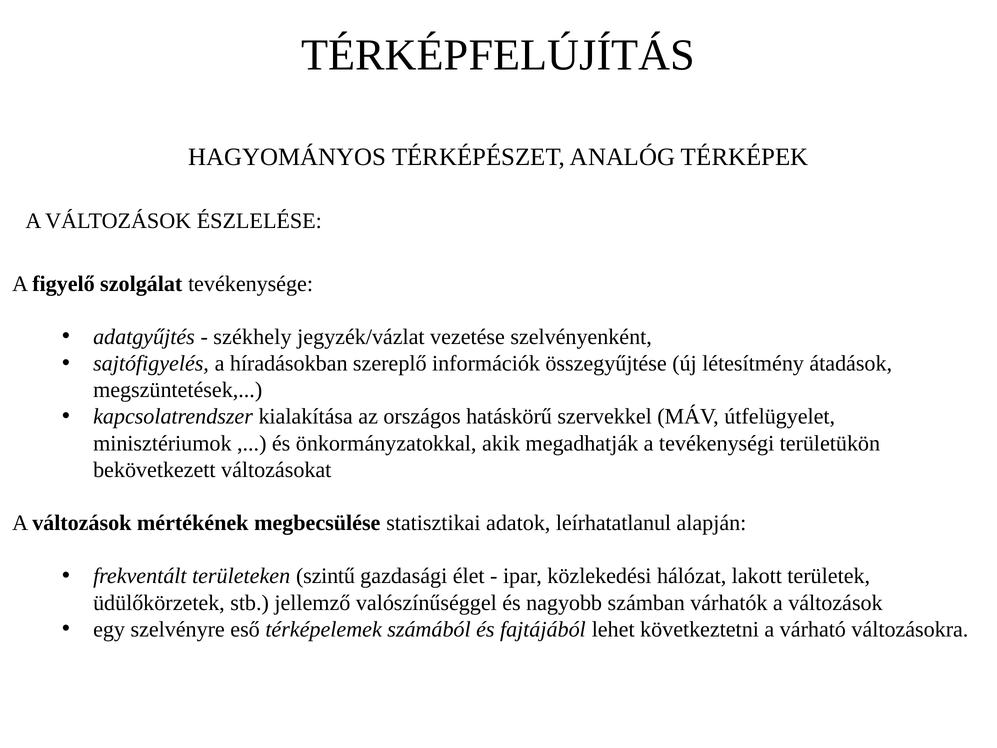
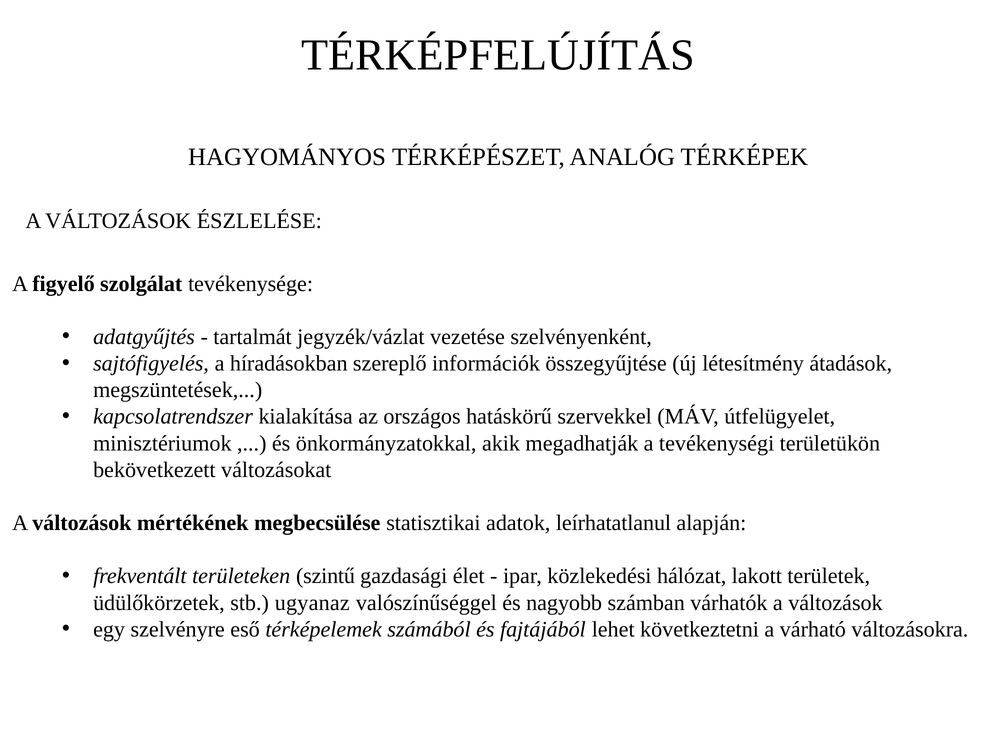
székhely: székhely -> tartalmát
jellemző: jellemző -> ugyanaz
